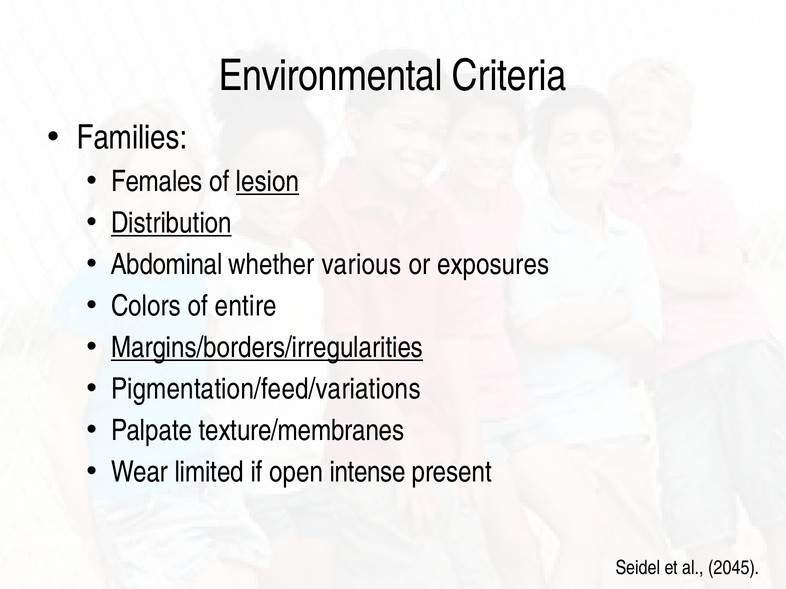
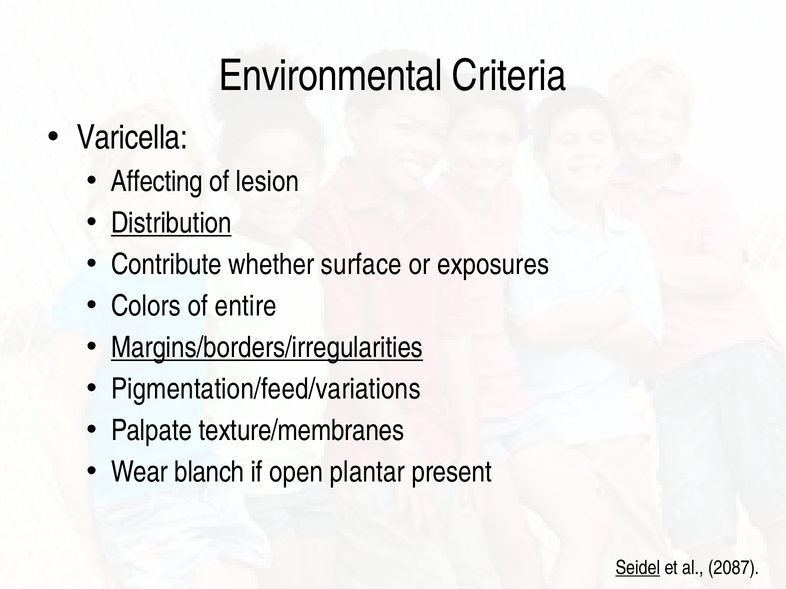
Families: Families -> Varicella
Females: Females -> Affecting
lesion underline: present -> none
Abdominal: Abdominal -> Contribute
various: various -> surface
limited: limited -> blanch
intense: intense -> plantar
Seidel underline: none -> present
2045: 2045 -> 2087
